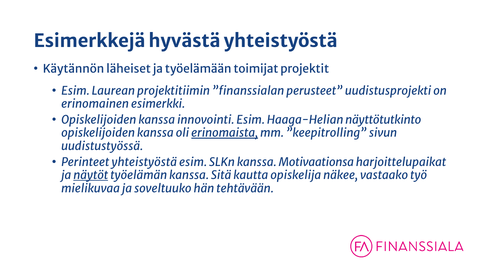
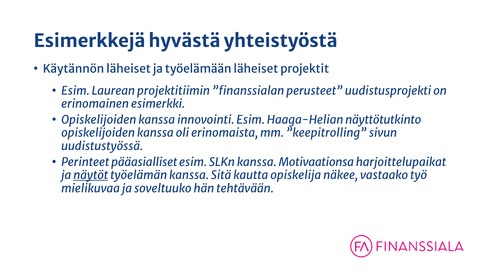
työelämään toimijat: toimijat -> läheiset
erinomaista underline: present -> none
Perinteet yhteistyöstä: yhteistyöstä -> pääasialliset
